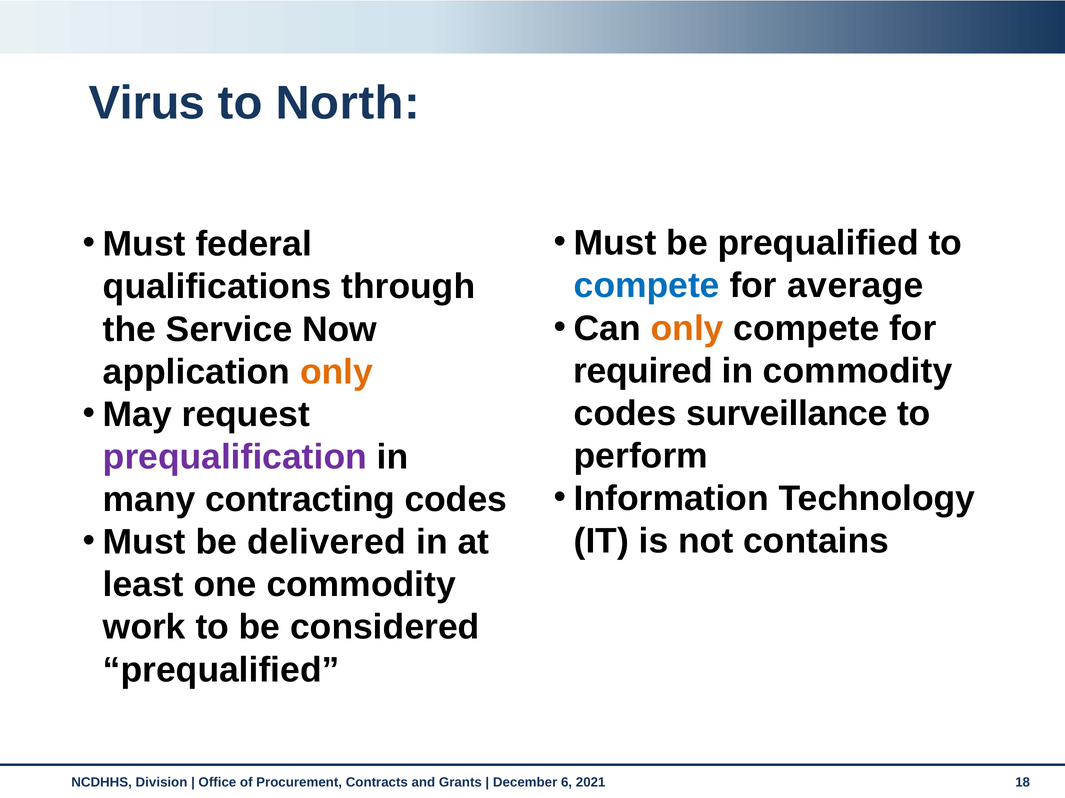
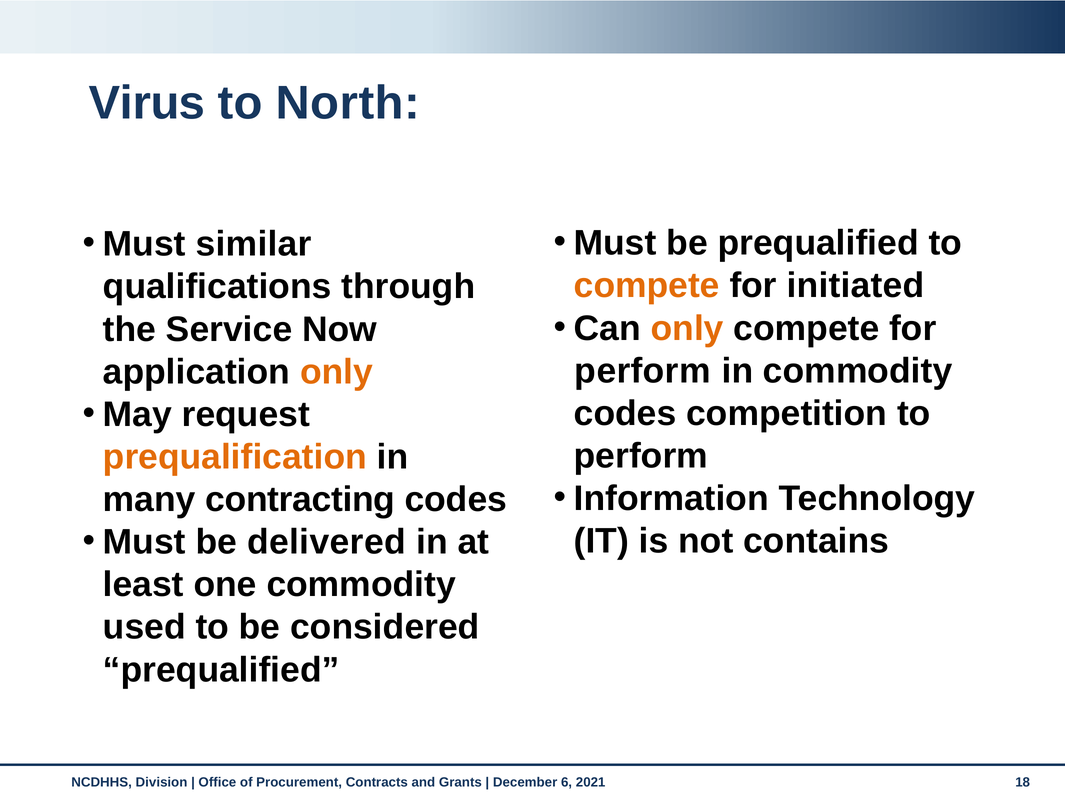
federal: federal -> similar
compete at (647, 286) colour: blue -> orange
average: average -> initiated
required at (643, 371): required -> perform
surveillance: surveillance -> competition
prequalification colour: purple -> orange
work: work -> used
